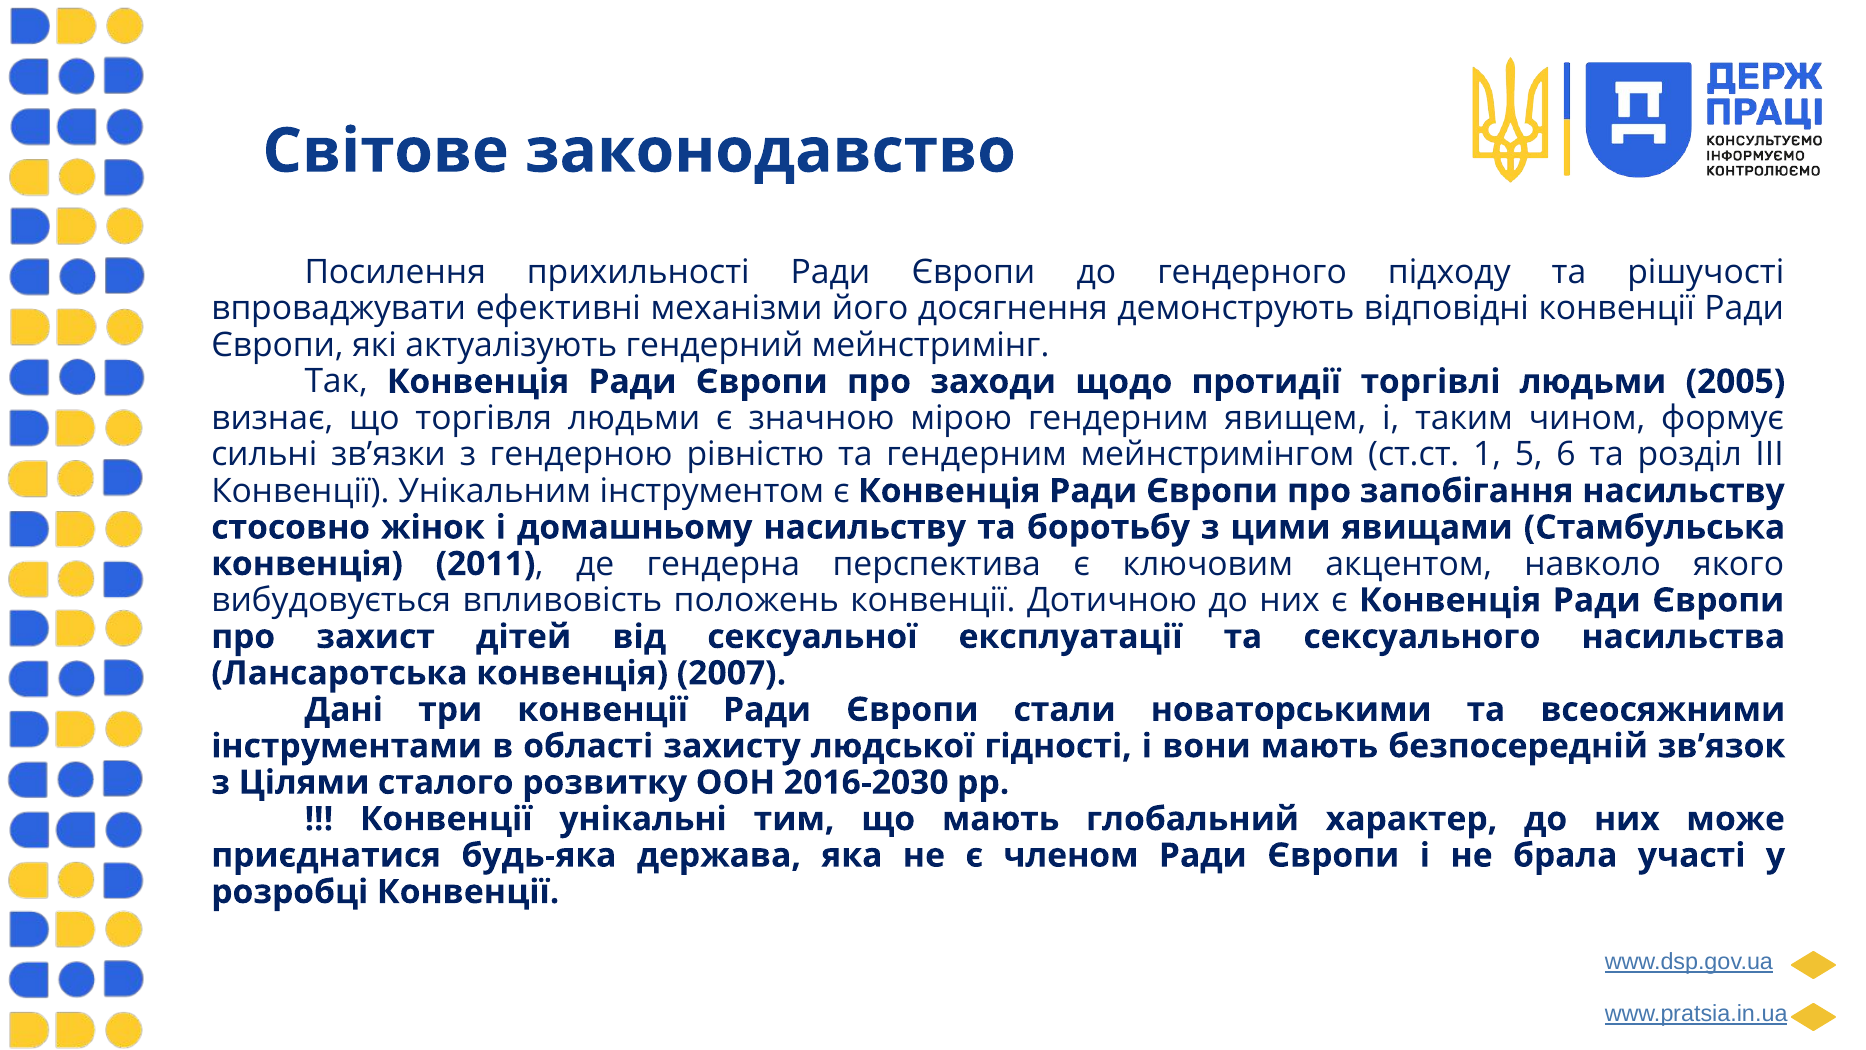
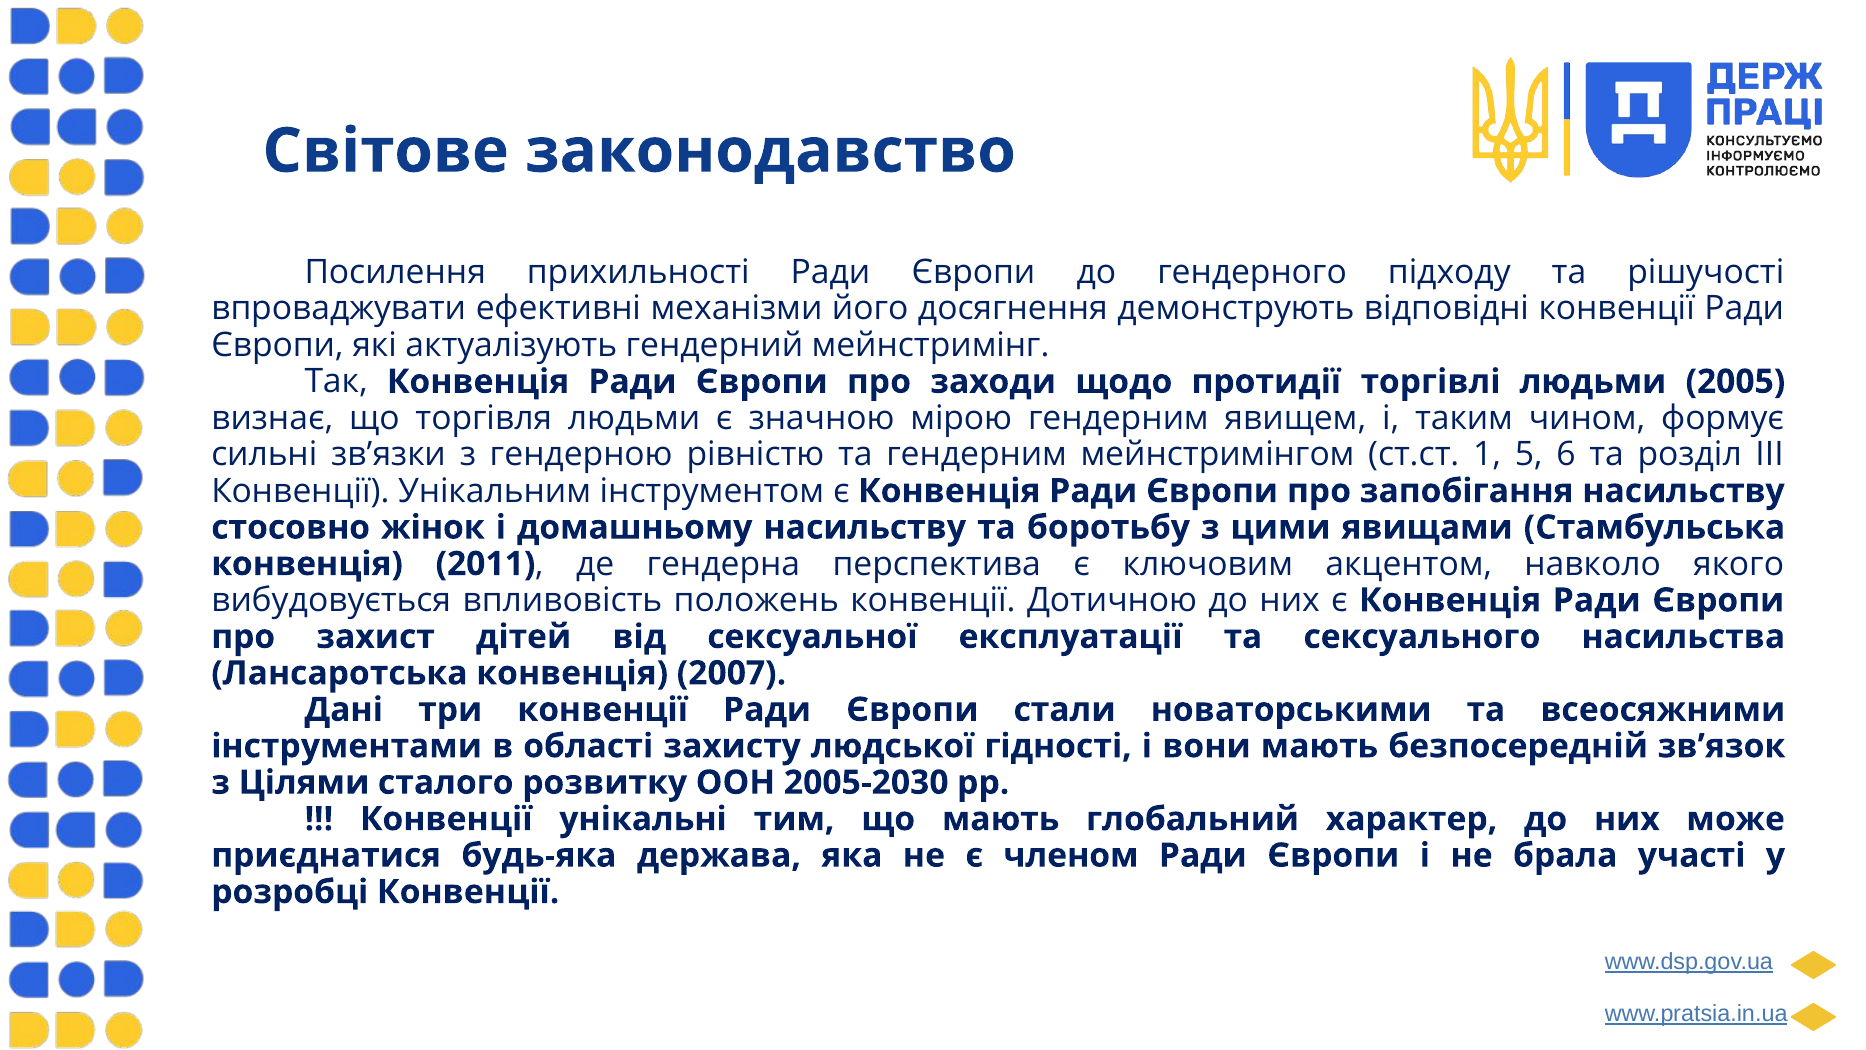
2016-2030: 2016-2030 -> 2005-2030
